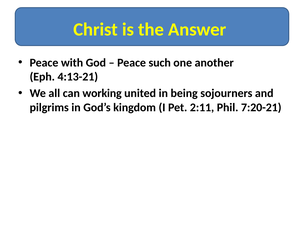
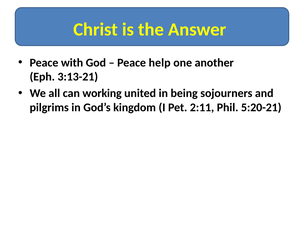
such: such -> help
4:13-21: 4:13-21 -> 3:13-21
7:20-21: 7:20-21 -> 5:20-21
